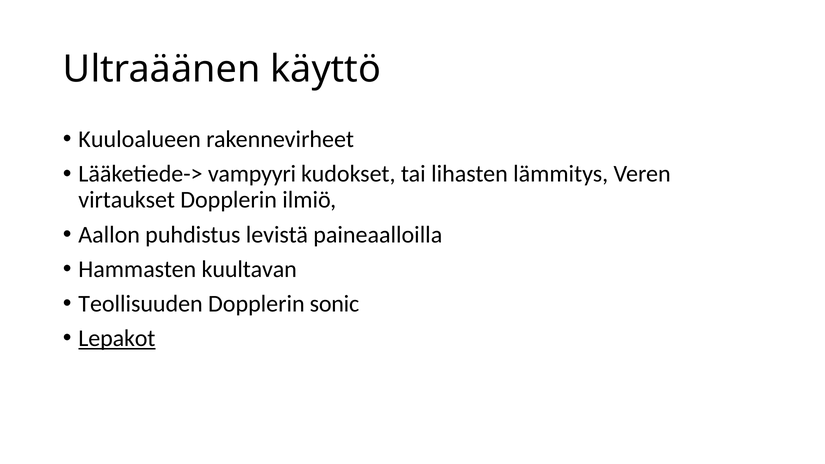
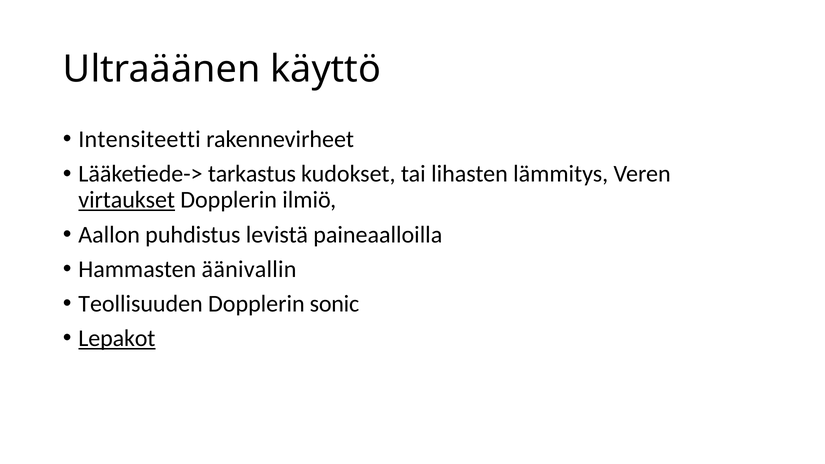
Kuuloalueen: Kuuloalueen -> Intensiteetti
vampyyri: vampyyri -> tarkastus
virtaukset underline: none -> present
kuultavan: kuultavan -> äänivallin
